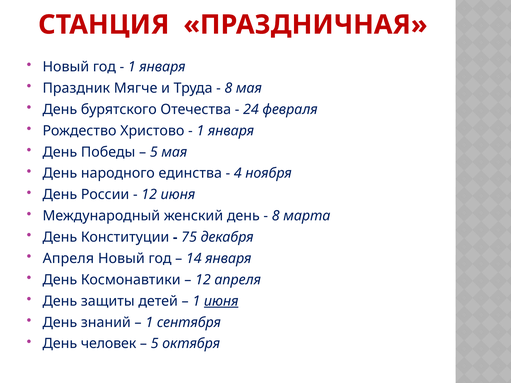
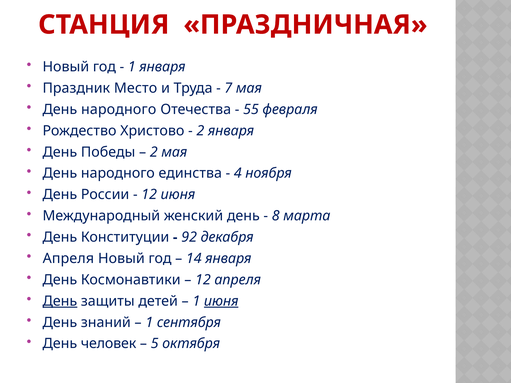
Мягче: Мягче -> Место
8 at (228, 88): 8 -> 7
бурятского at (119, 110): бурятского -> народного
24: 24 -> 55
1 at (200, 131): 1 -> 2
5 at (154, 152): 5 -> 2
75: 75 -> 92
День at (60, 301) underline: none -> present
